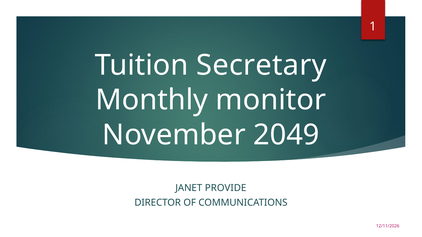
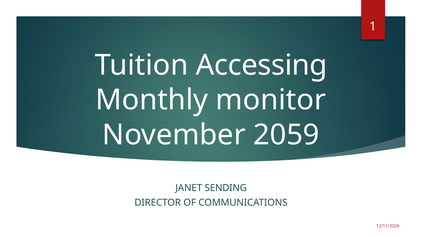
Secretary: Secretary -> Accessing
2049: 2049 -> 2059
PROVIDE: PROVIDE -> SENDING
